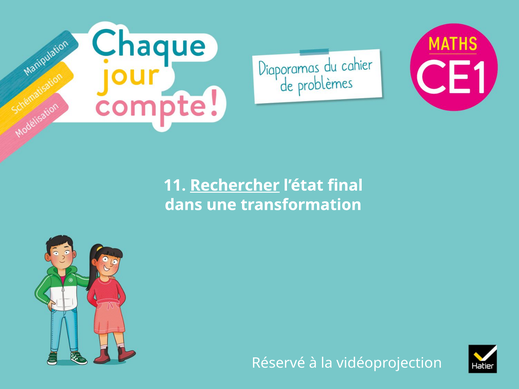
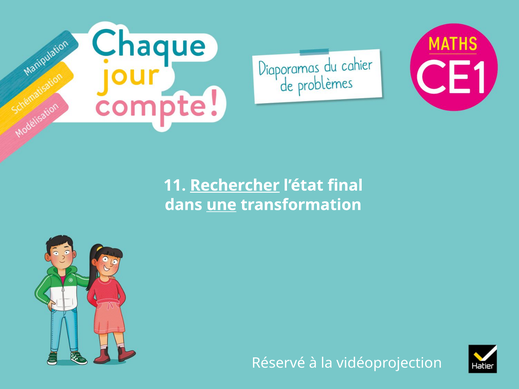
une underline: none -> present
